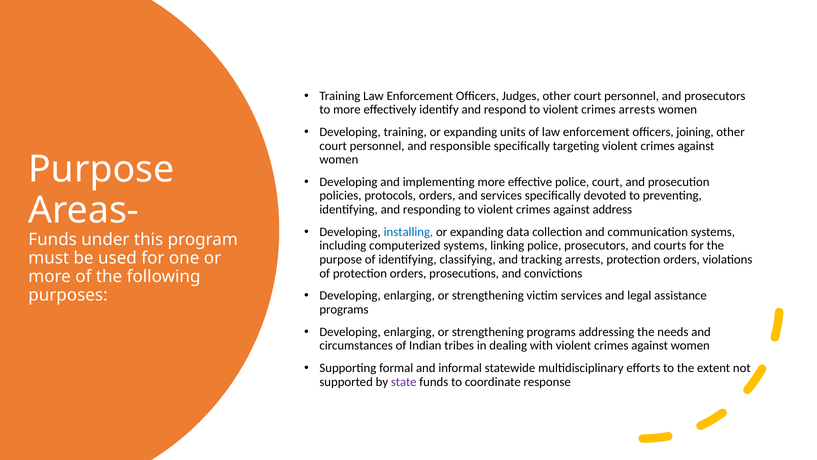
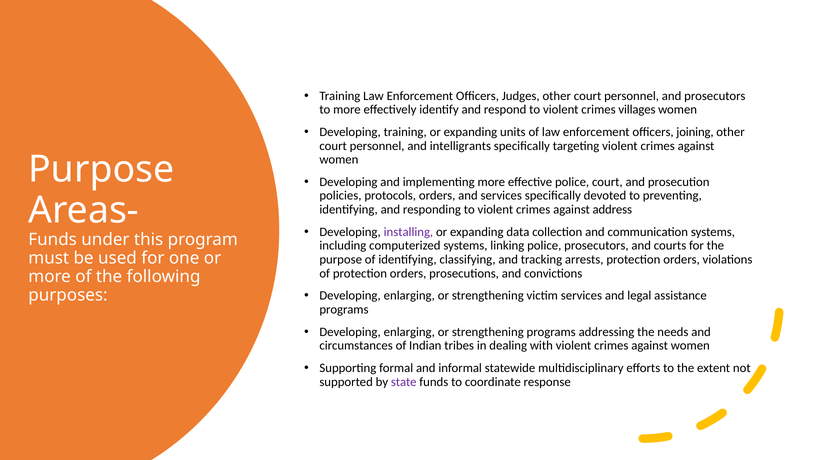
crimes arrests: arrests -> villages
responsible: responsible -> intelligrants
installing colour: blue -> purple
